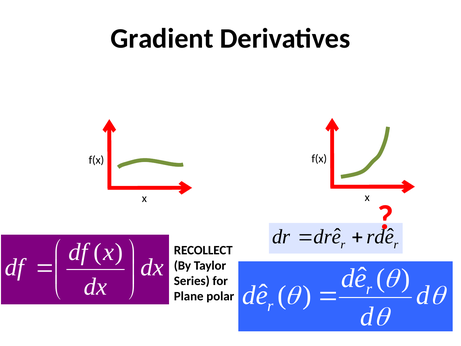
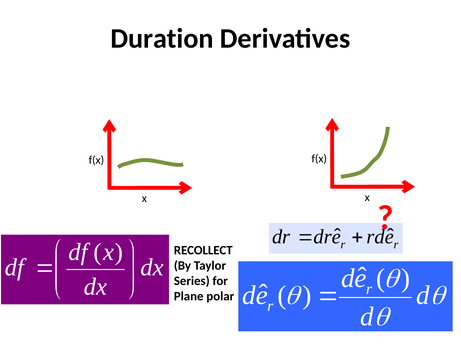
Gradient: Gradient -> Duration
